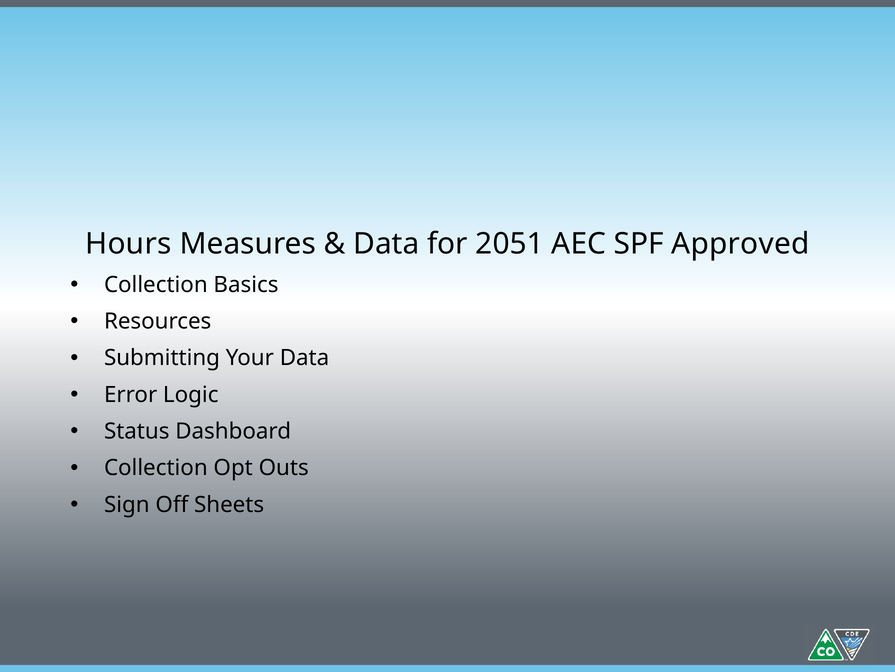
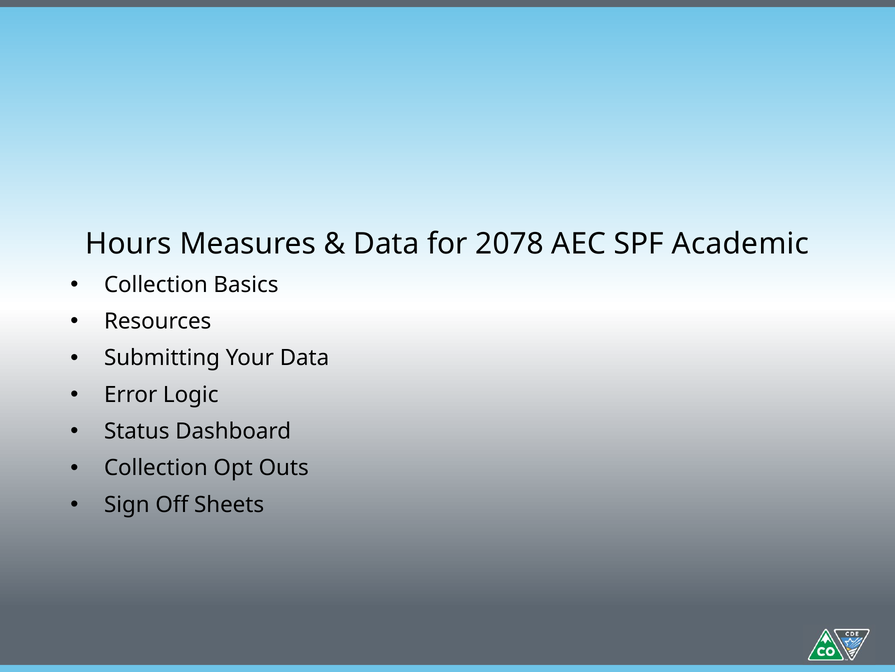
2051: 2051 -> 2078
Approved: Approved -> Academic
